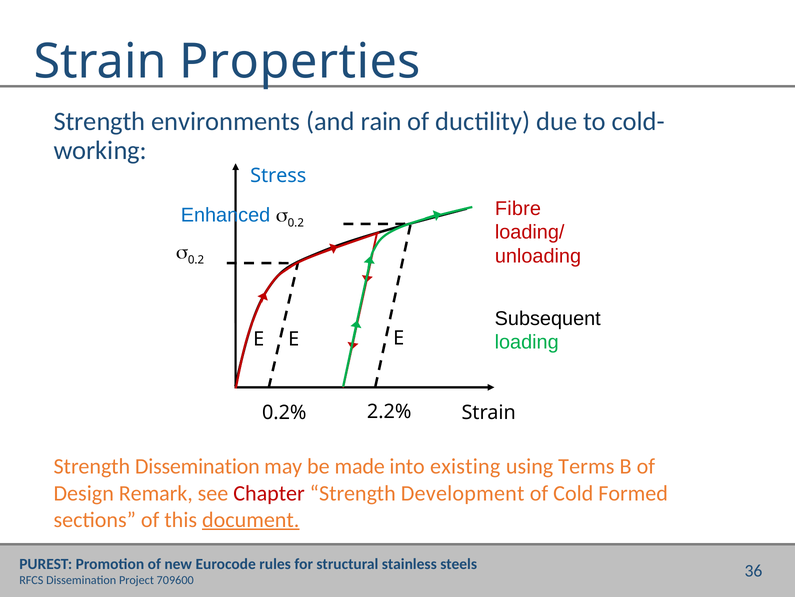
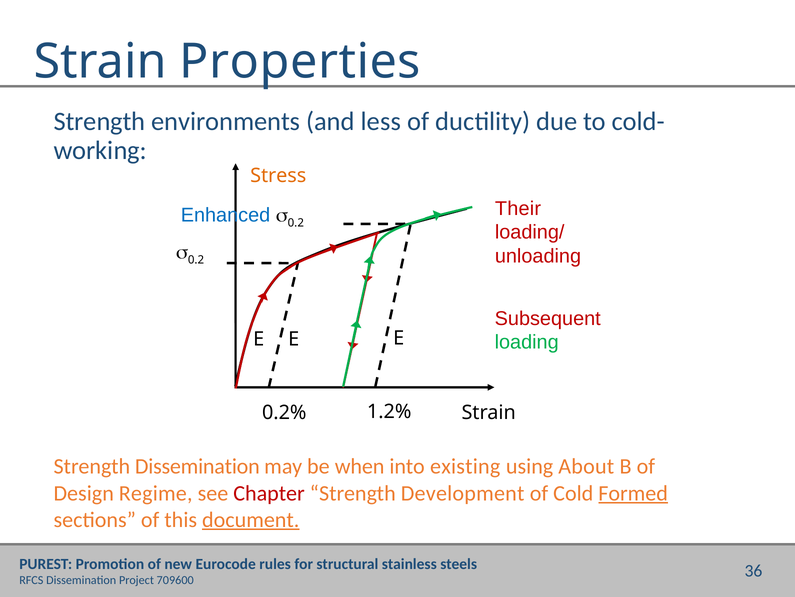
rain: rain -> less
Stress colour: blue -> orange
Fibre: Fibre -> Their
Subsequent colour: black -> red
2.2%: 2.2% -> 1.2%
made: made -> when
Terms: Terms -> About
Remark: Remark -> Regime
Formed underline: none -> present
